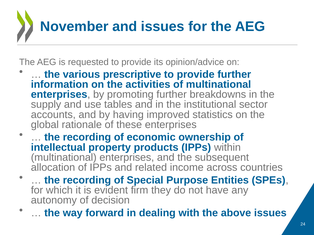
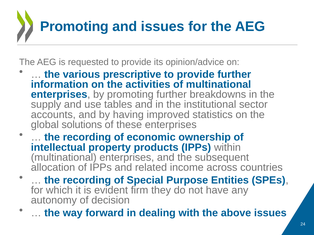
November at (74, 27): November -> Promoting
rationale: rationale -> solutions
